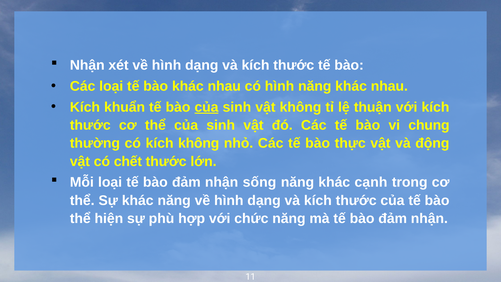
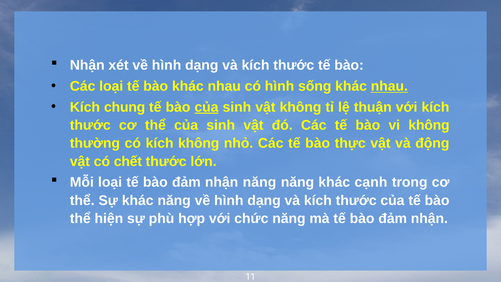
hình năng: năng -> sống
nhau at (389, 86) underline: none -> present
khuẩn: khuẩn -> chung
vi chung: chung -> không
nhận sống: sống -> năng
